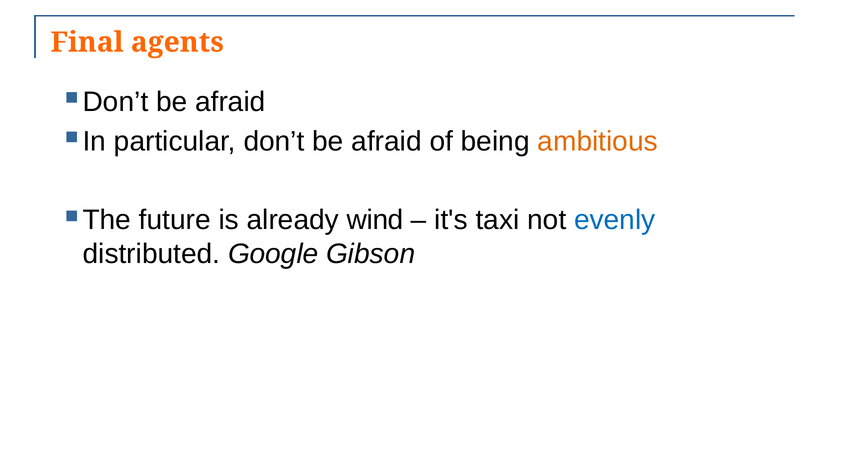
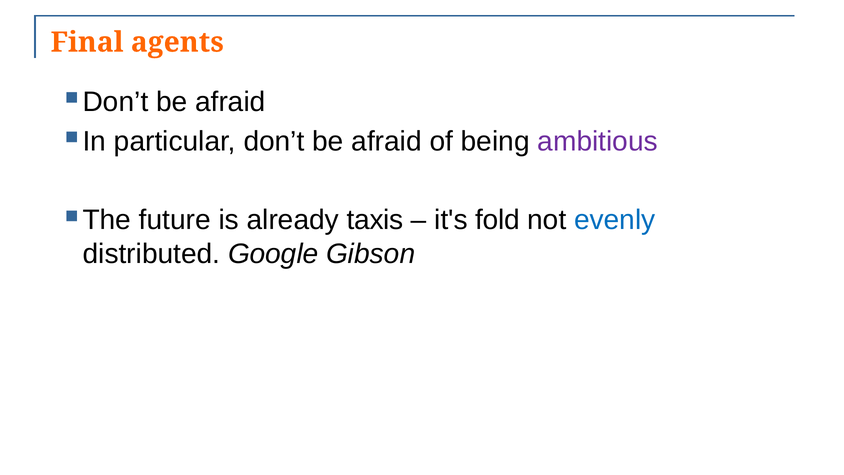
ambitious colour: orange -> purple
wind: wind -> taxis
taxi: taxi -> fold
